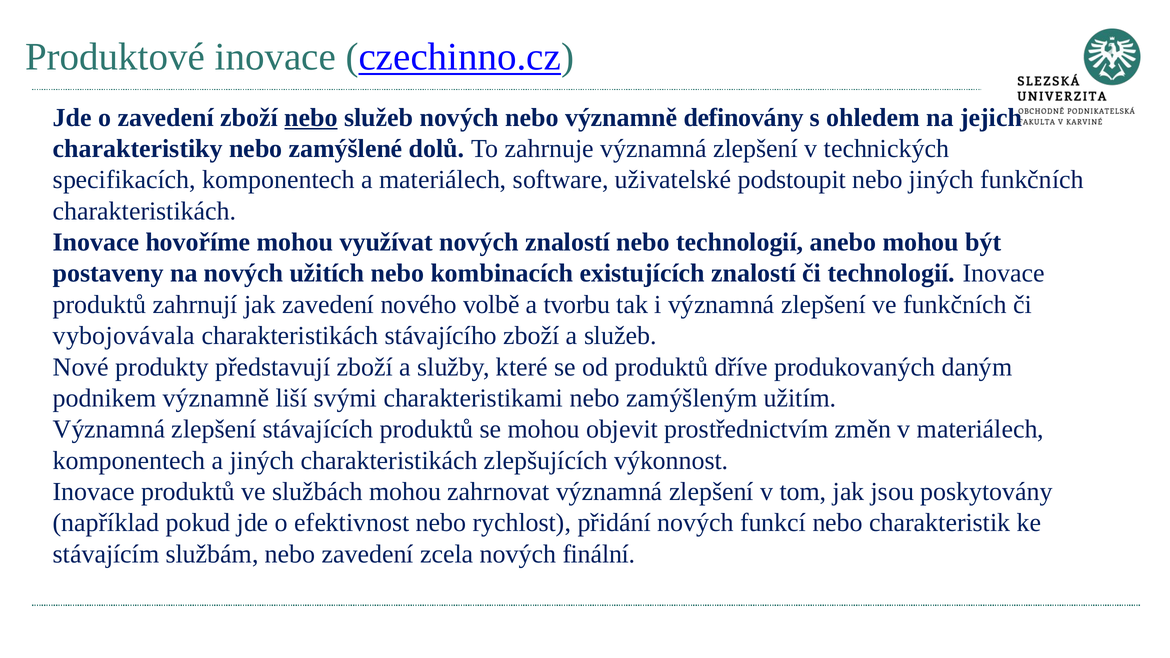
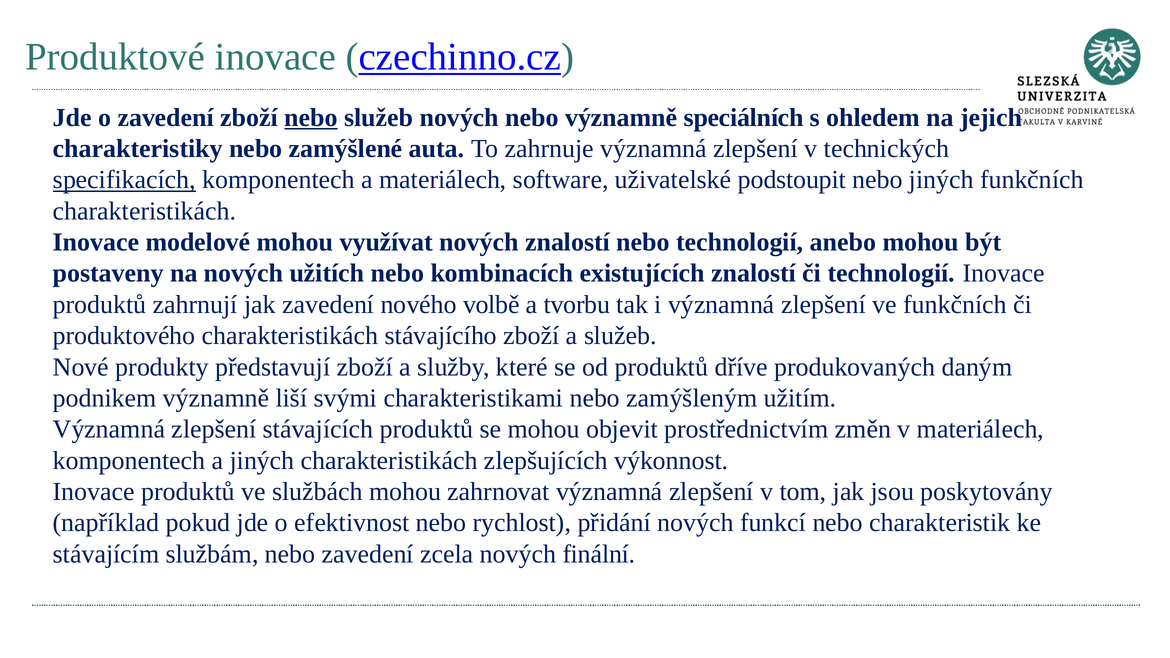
definovány: definovány -> speciálních
dolů: dolů -> auta
specifikacích underline: none -> present
hovoříme: hovoříme -> modelové
vybojovávala: vybojovávala -> produktového
